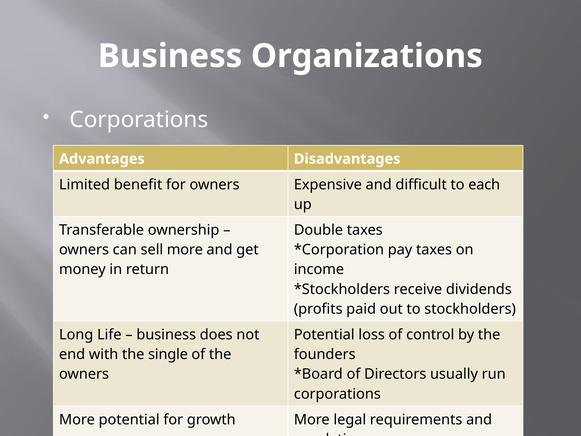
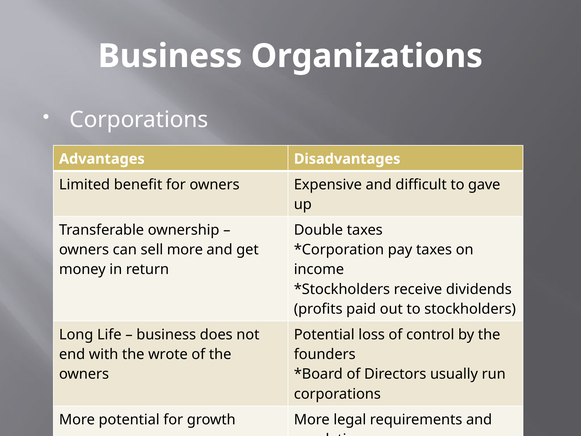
each: each -> gave
single: single -> wrote
